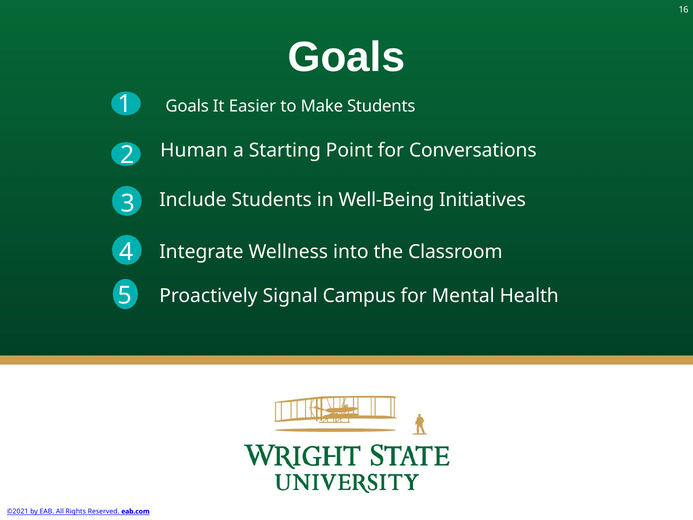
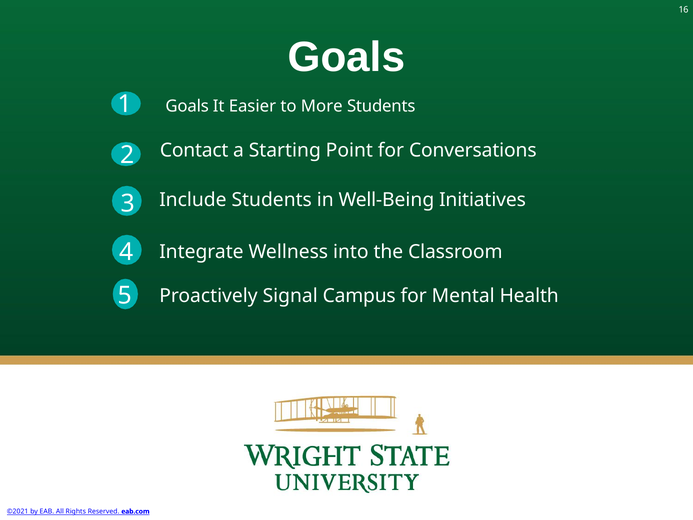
Make: Make -> More
Human: Human -> Contact
